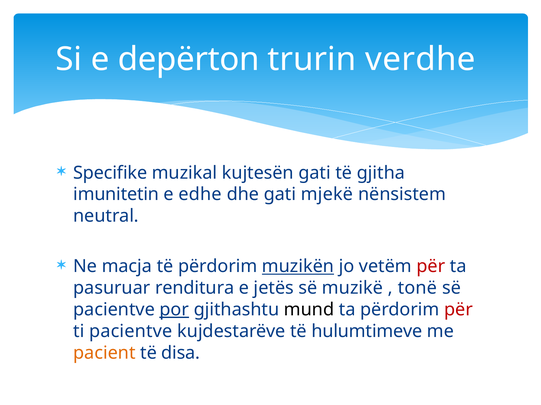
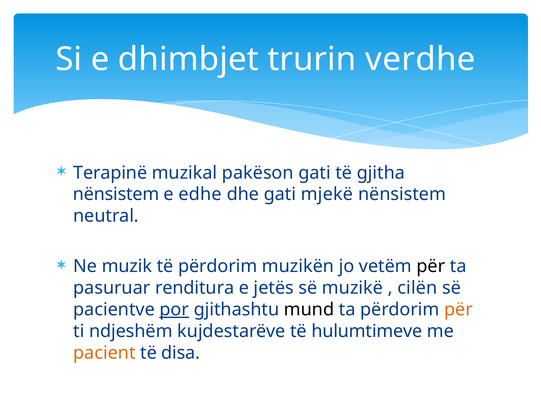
depërton: depërton -> dhimbjet
Specifike: Specifike -> Terapinë
kujtesën: kujtesën -> pakëson
imunitetin at (116, 195): imunitetin -> nënsistem
macja: macja -> muzik
muzikën underline: present -> none
për at (431, 267) colour: red -> black
tonë: tonë -> cilën
për at (458, 310) colour: red -> orange
ti pacientve: pacientve -> ndjeshëm
